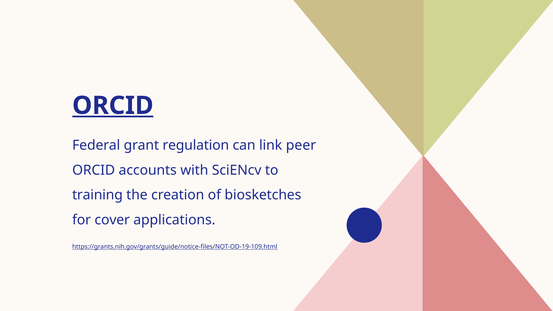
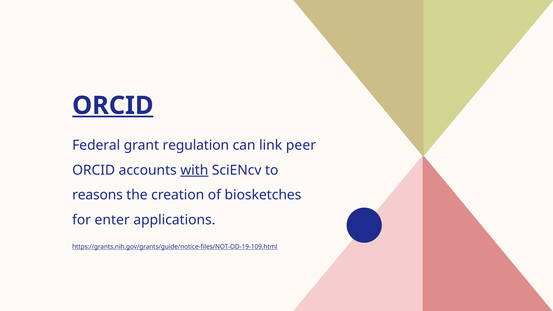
with underline: none -> present
training: training -> reasons
cover: cover -> enter
